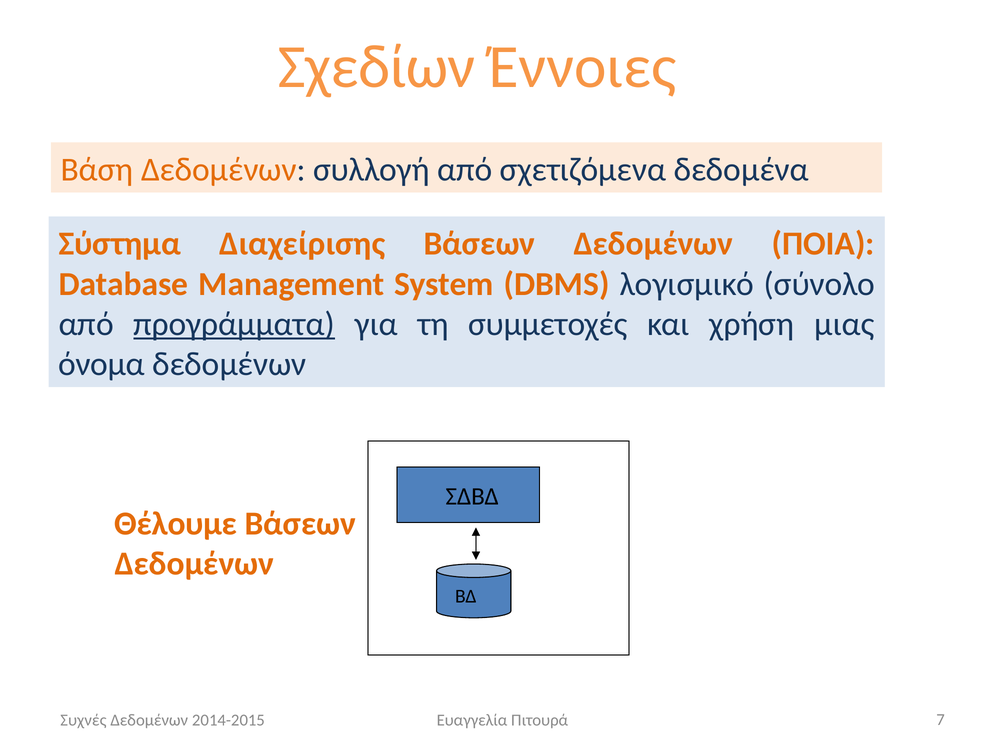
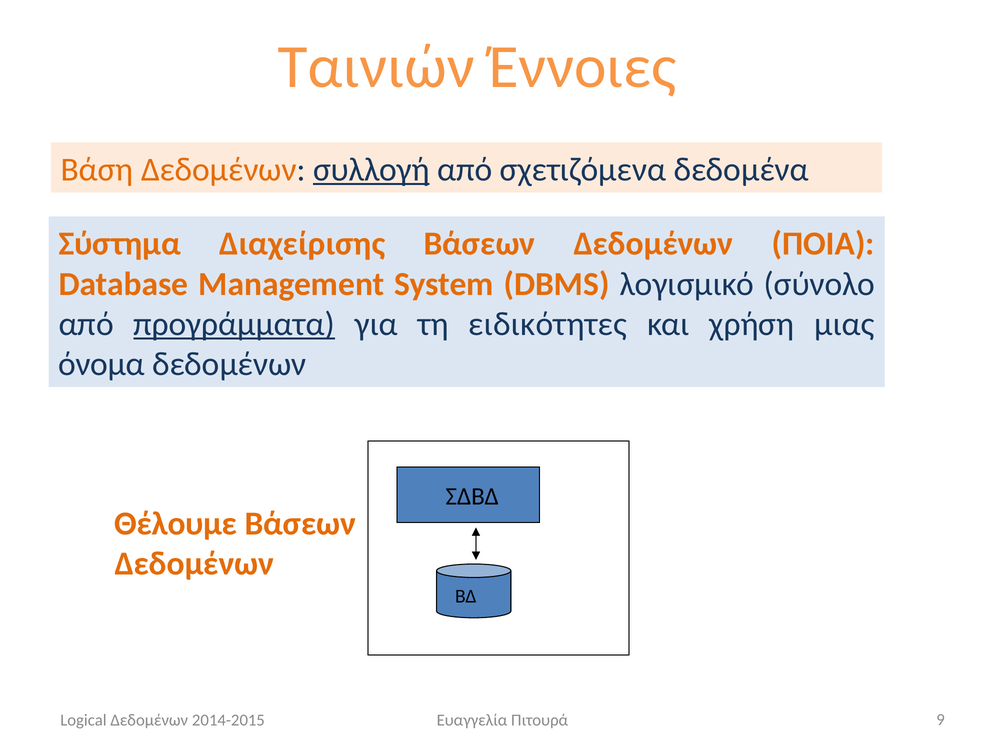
Σχεδίων: Σχεδίων -> Ταινιών
συλλογή underline: none -> present
συμμετοχές: συμμετοχές -> ειδικότητες
Συχνές: Συχνές -> Logical
7: 7 -> 9
